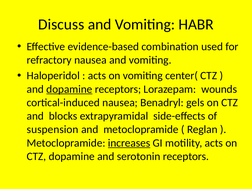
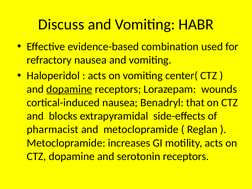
gels: gels -> that
suspension: suspension -> pharmacist
increases underline: present -> none
